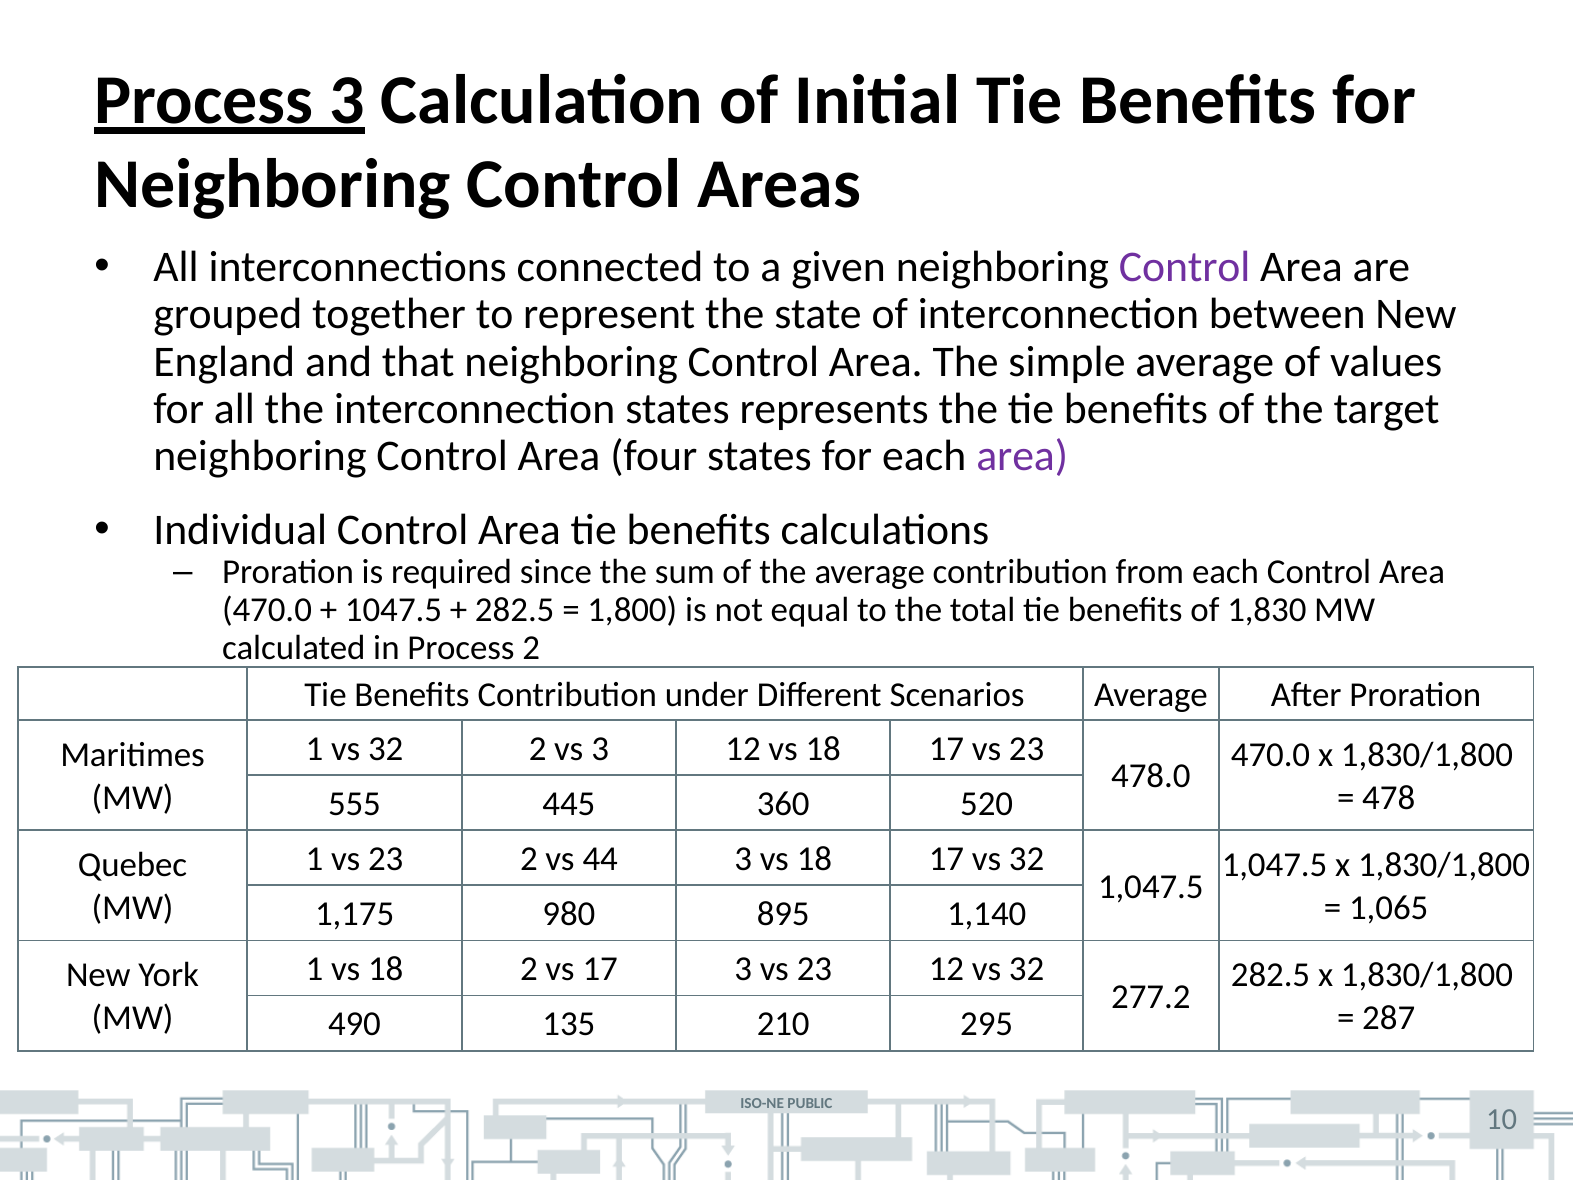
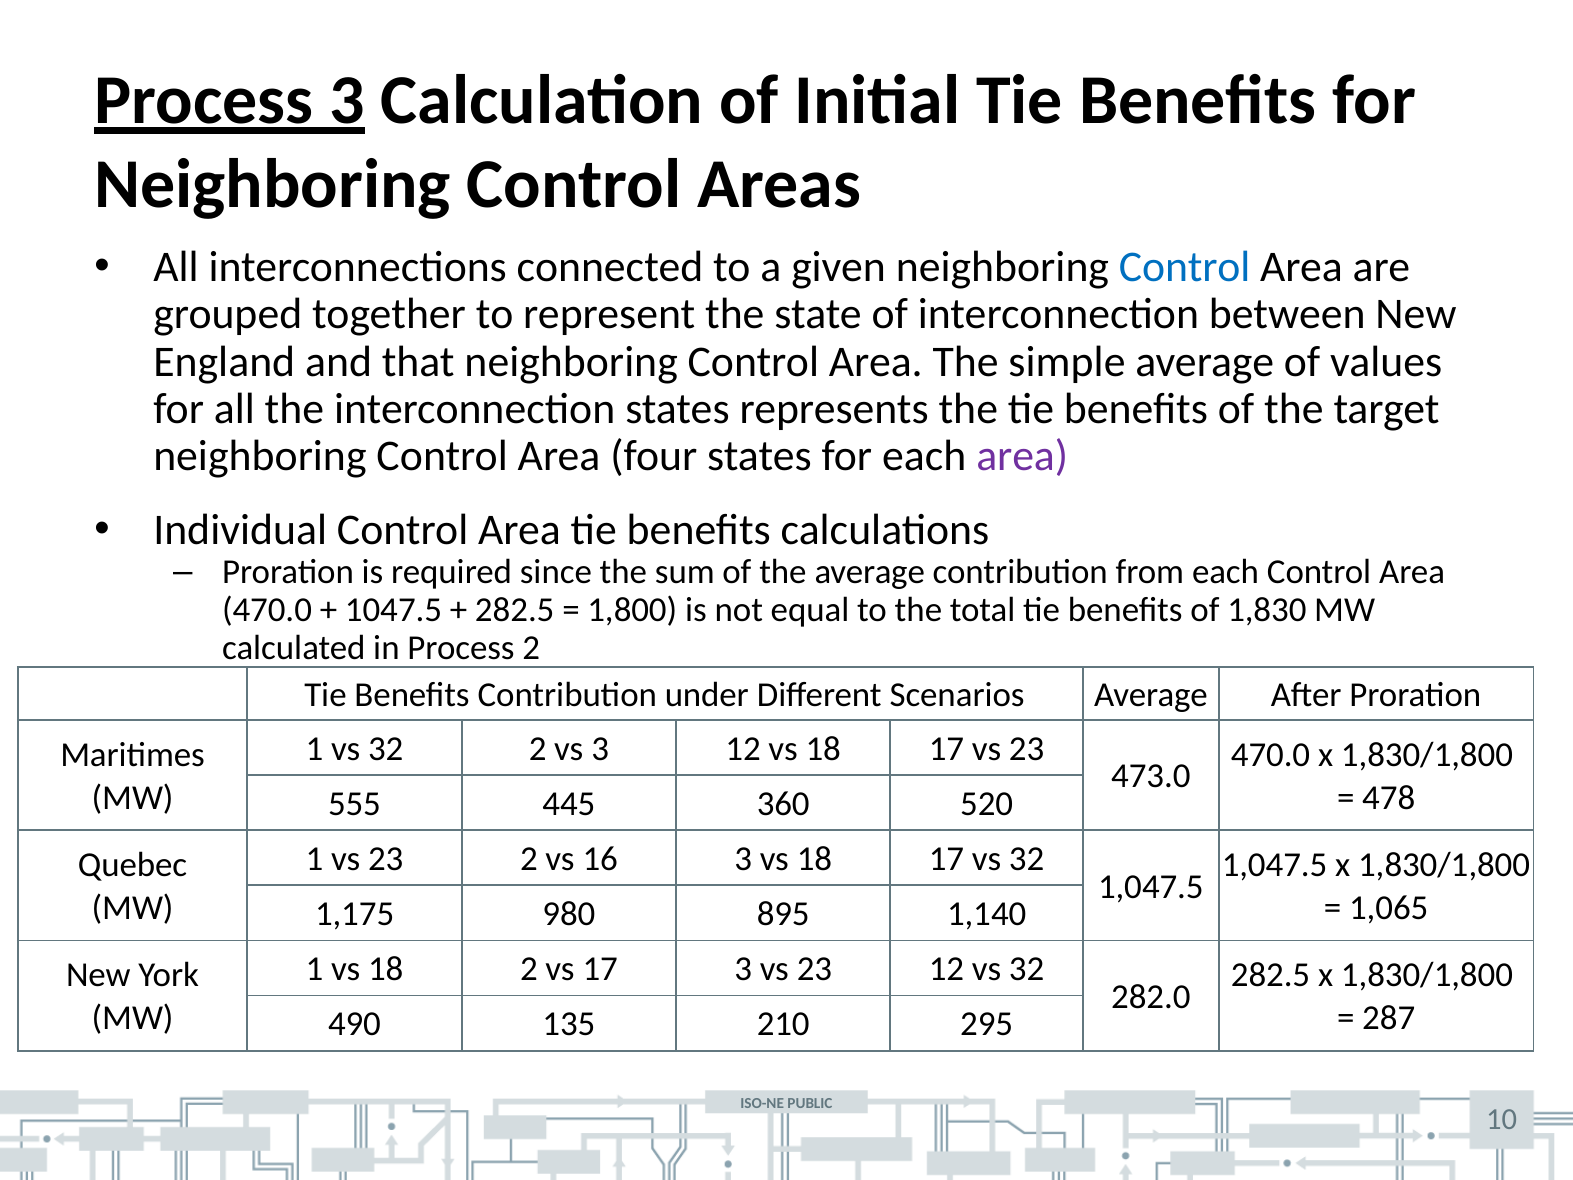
Control at (1185, 267) colour: purple -> blue
478.0: 478.0 -> 473.0
44: 44 -> 16
277.2: 277.2 -> 282.0
